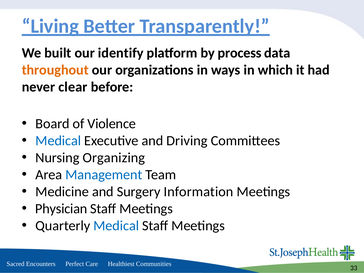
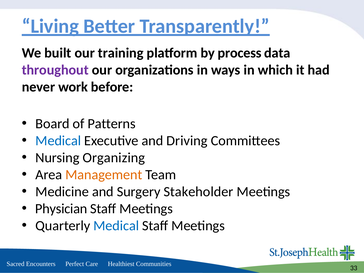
identify: identify -> training
throughout colour: orange -> purple
clear: clear -> work
Violence: Violence -> Patterns
Management colour: blue -> orange
Information: Information -> Stakeholder
